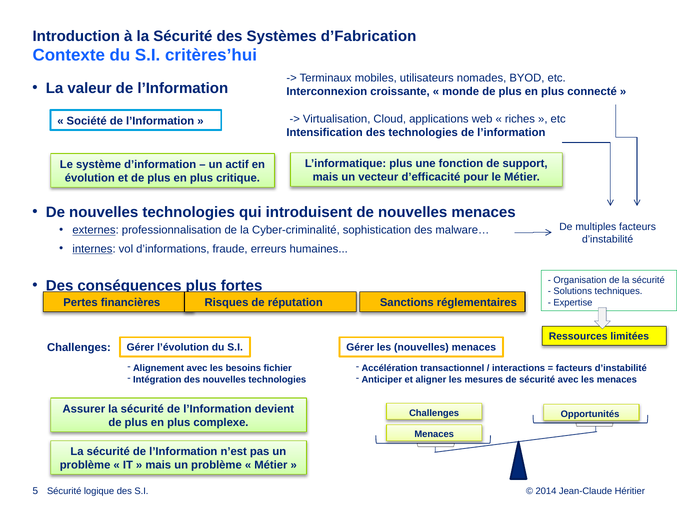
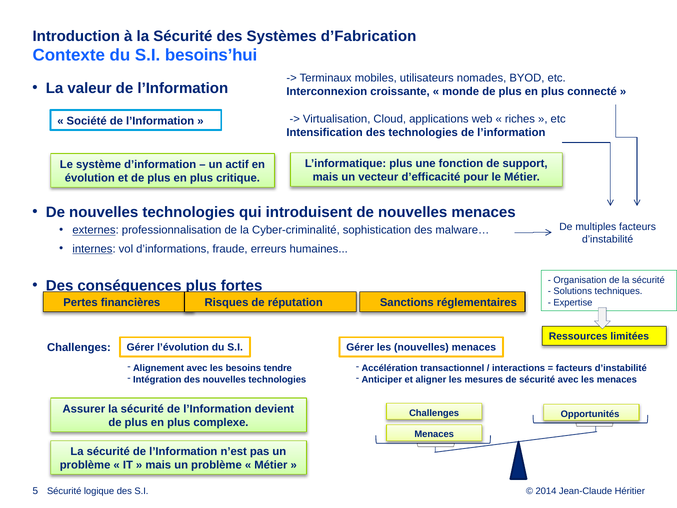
critères’hui: critères’hui -> besoins’hui
fichier: fichier -> tendre
